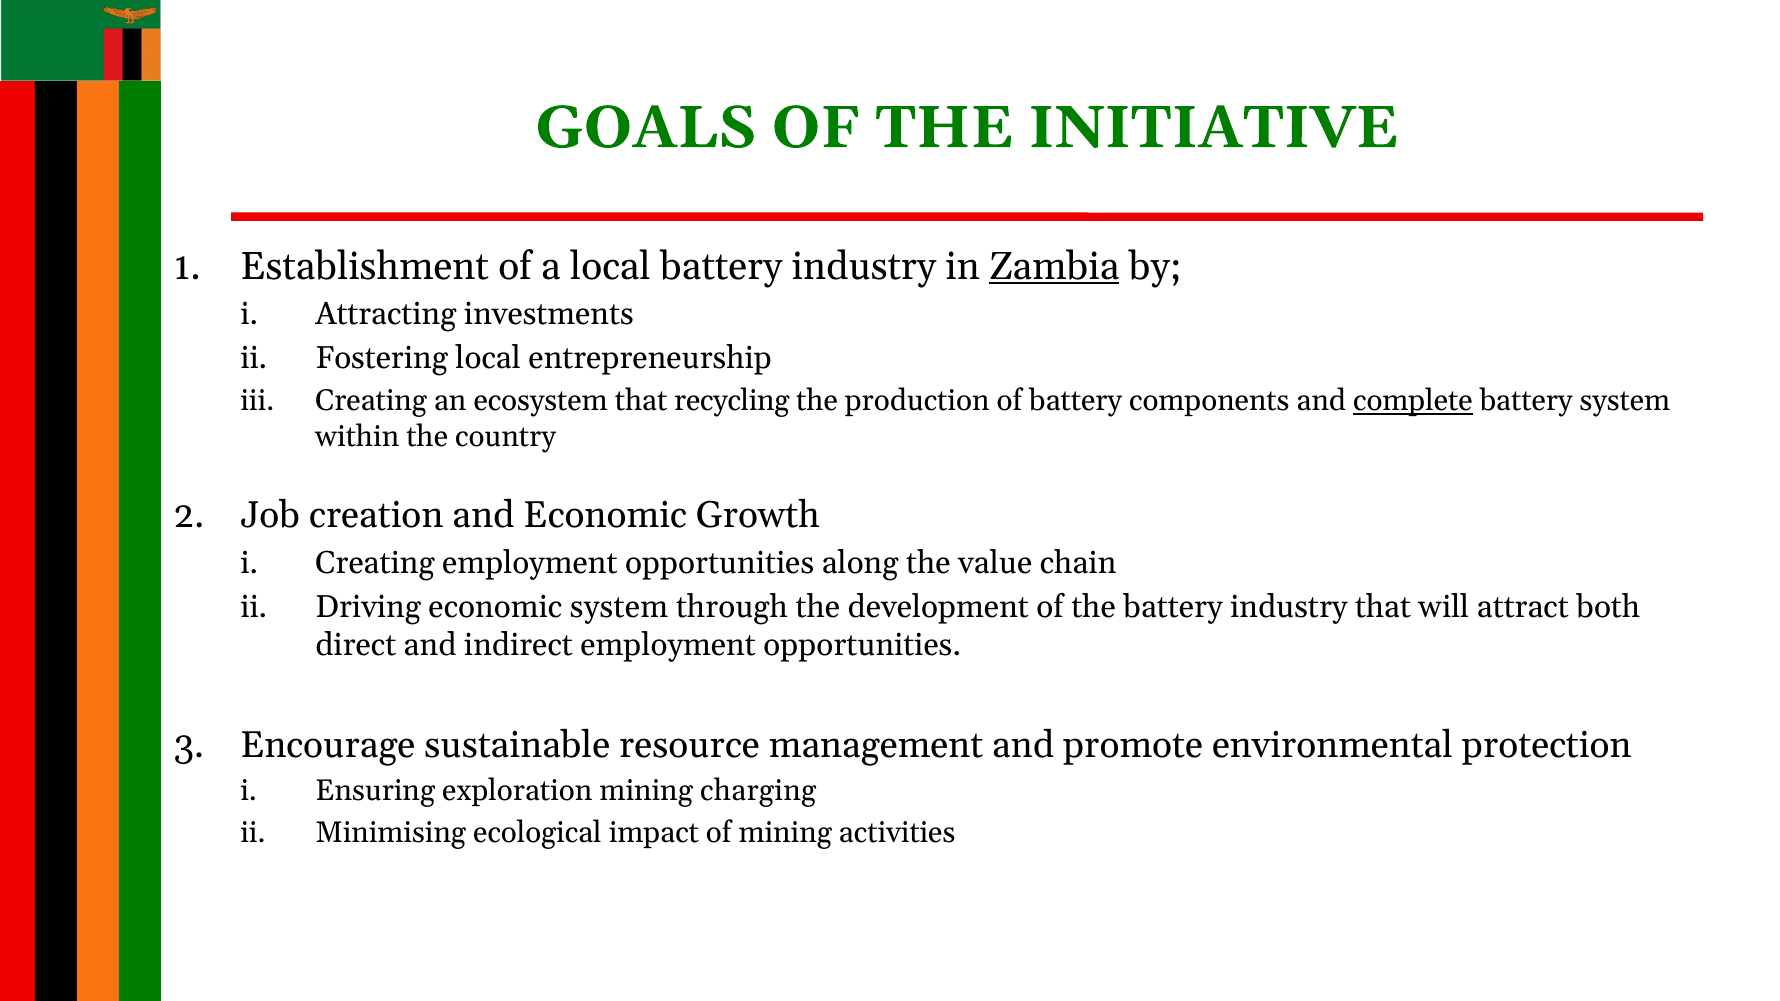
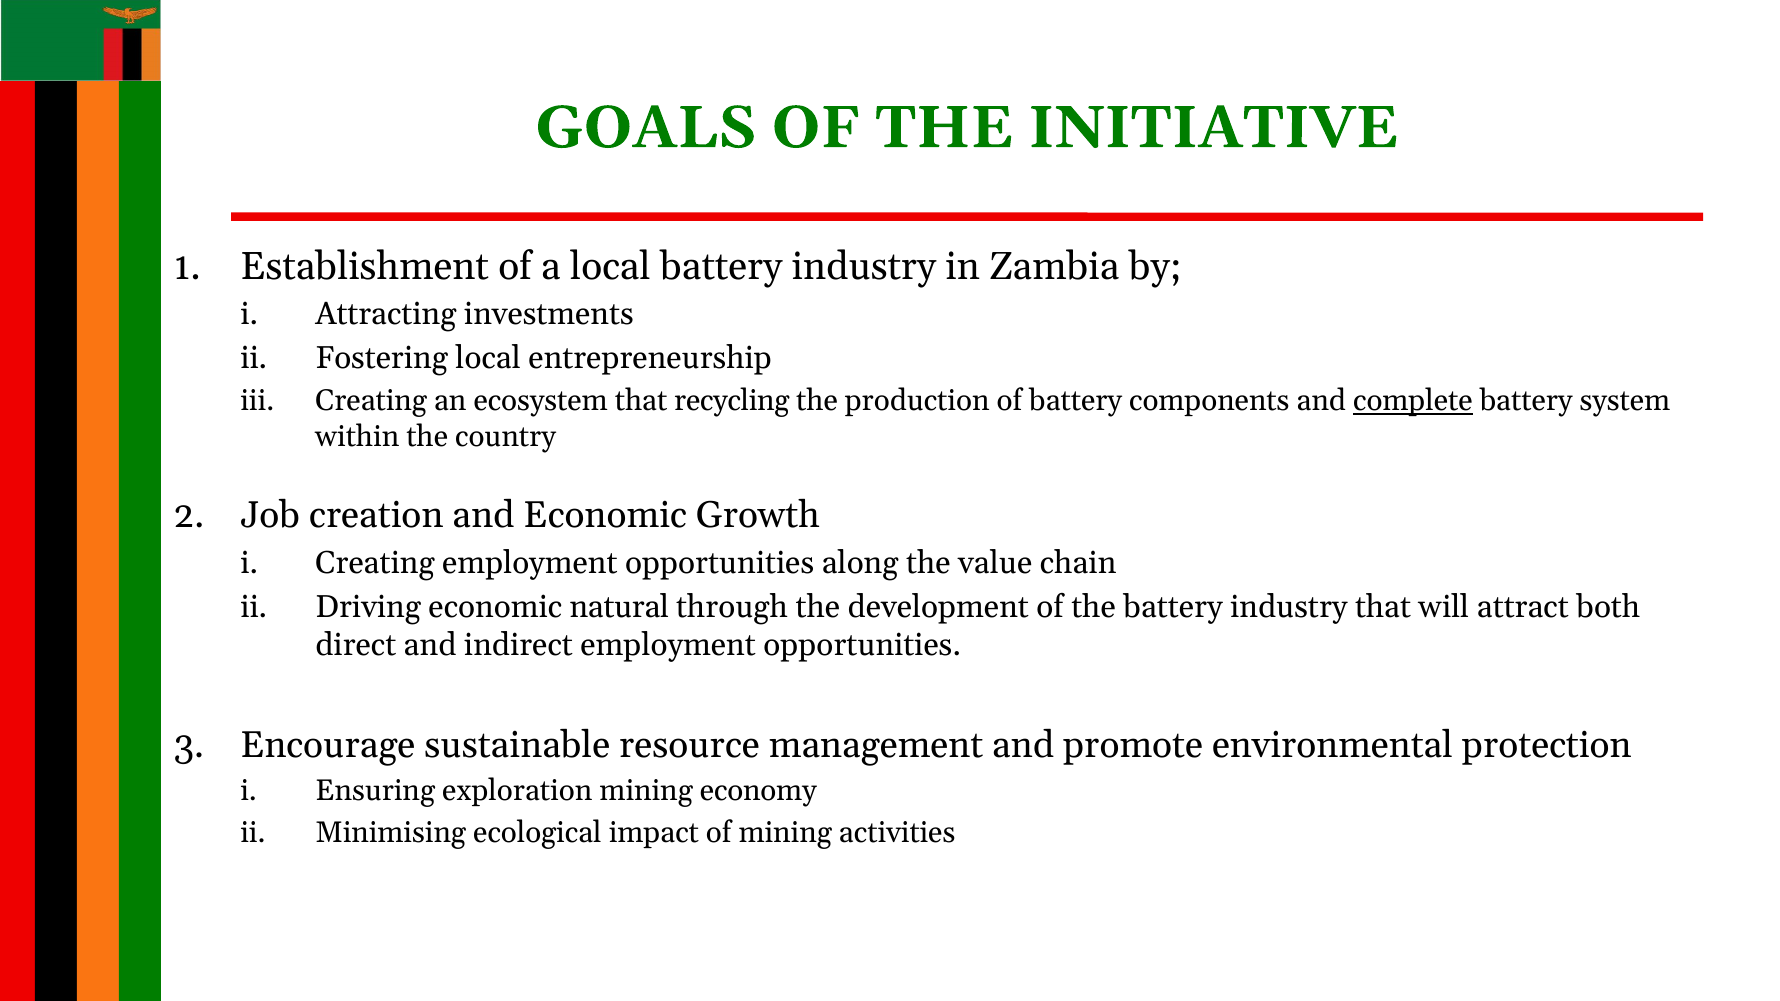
Zambia underline: present -> none
economic system: system -> natural
charging: charging -> economy
